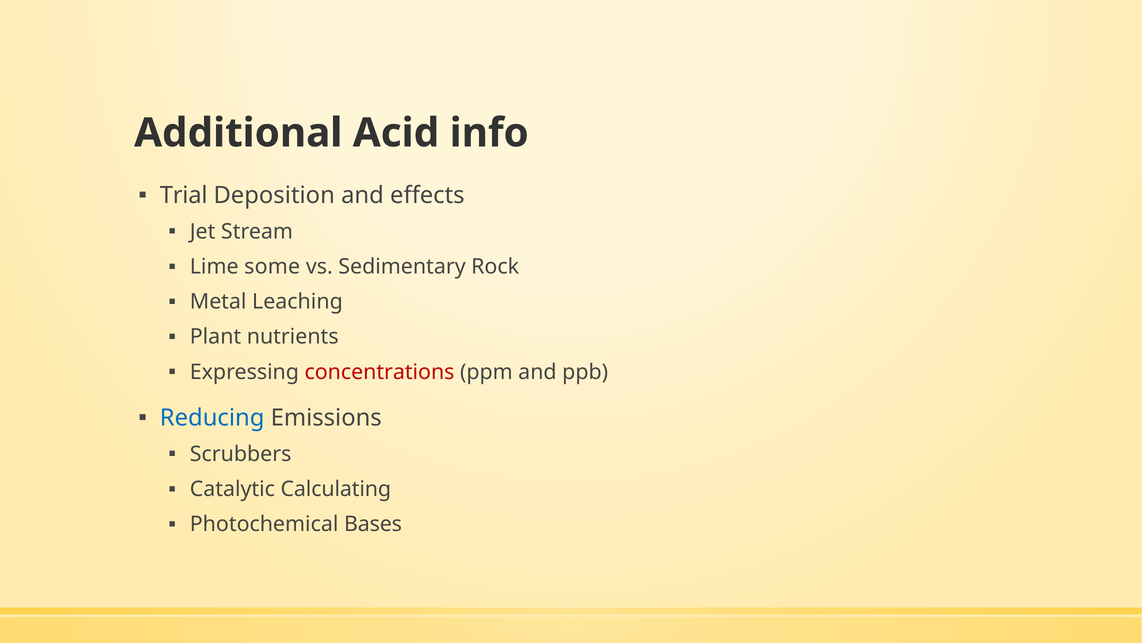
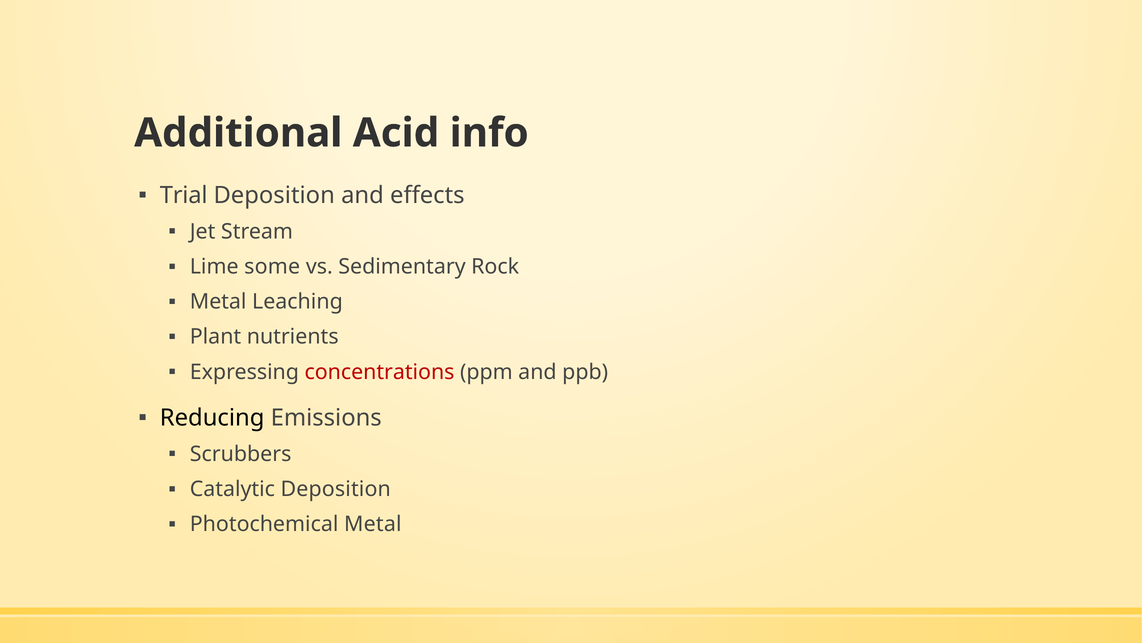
Reducing colour: blue -> black
Catalytic Calculating: Calculating -> Deposition
Photochemical Bases: Bases -> Metal
